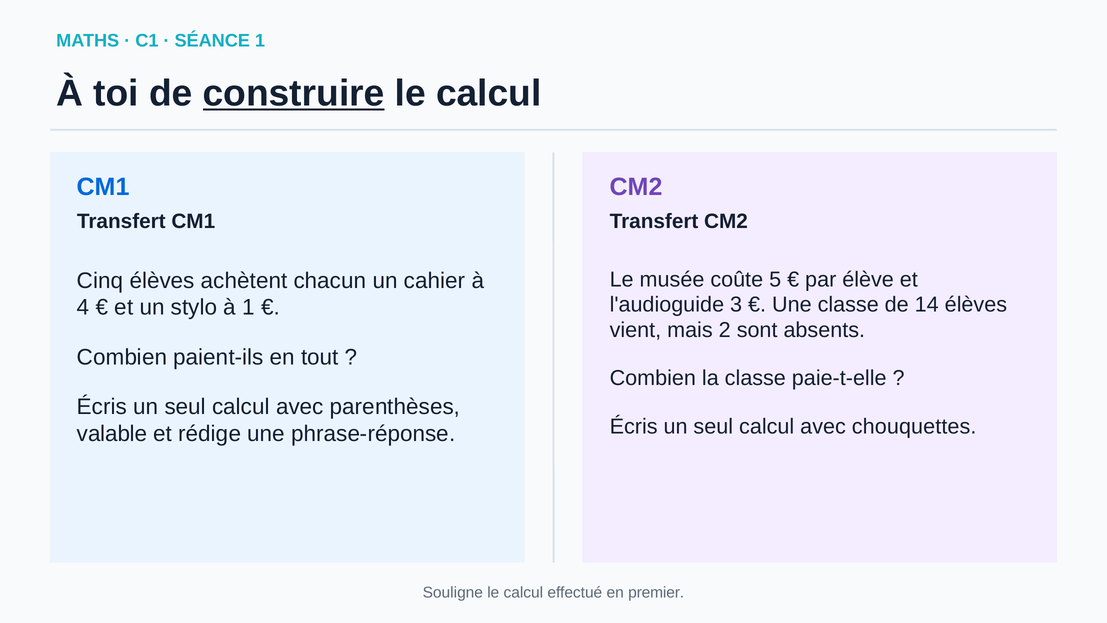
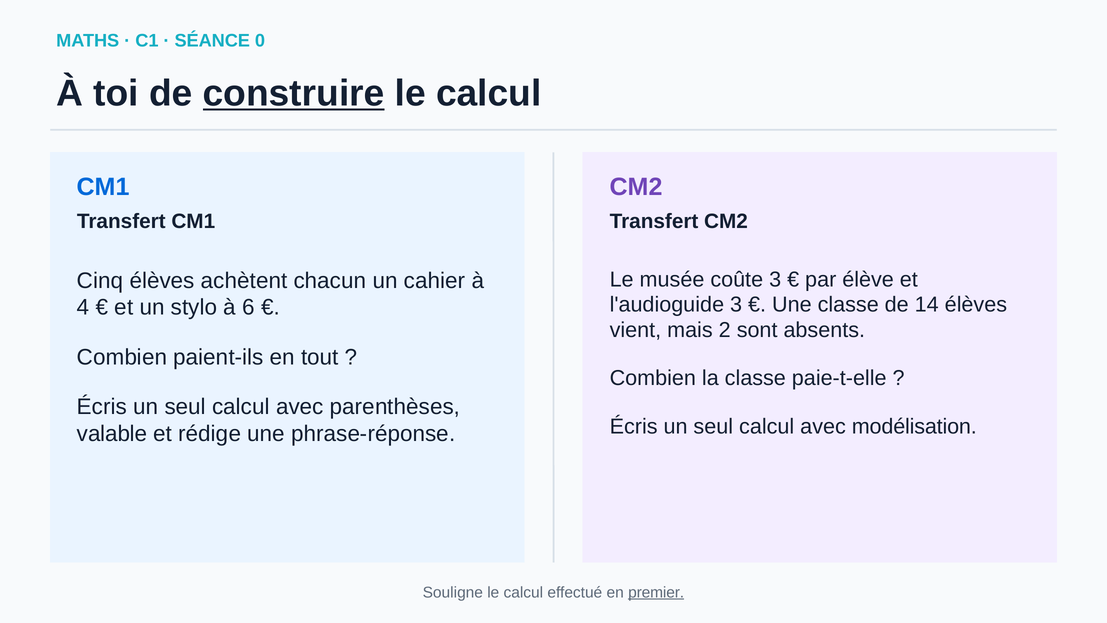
SÉANCE 1: 1 -> 0
coûte 5: 5 -> 3
à 1: 1 -> 6
chouquettes: chouquettes -> modélisation
premier underline: none -> present
